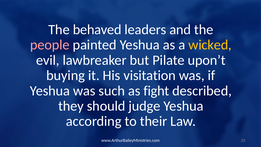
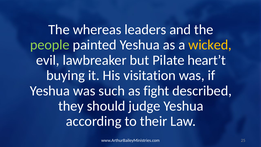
behaved: behaved -> whereas
people colour: pink -> light green
upon’t: upon’t -> heart’t
